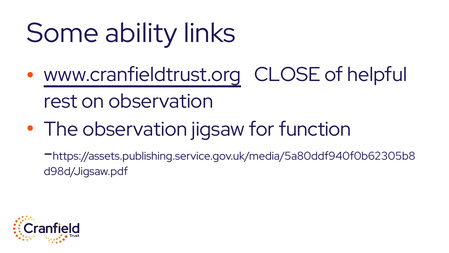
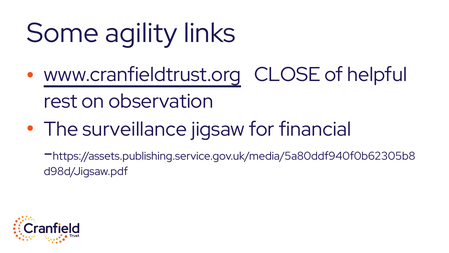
ability: ability -> agility
The observation: observation -> surveillance
function: function -> financial
